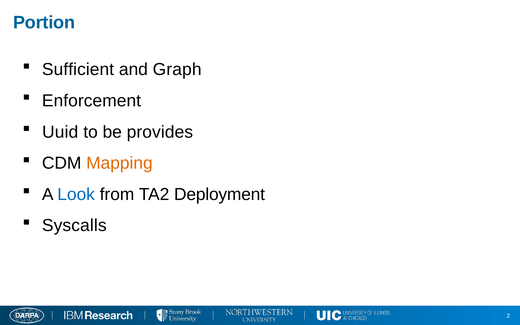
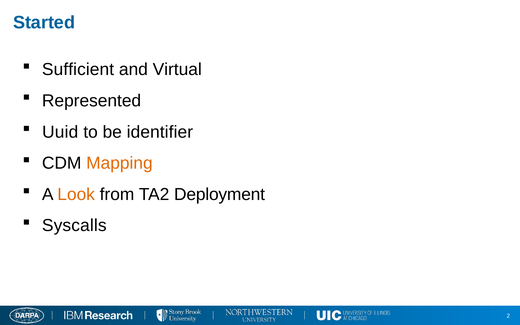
Portion: Portion -> Started
Graph: Graph -> Virtual
Enforcement: Enforcement -> Represented
provides: provides -> identifier
Look colour: blue -> orange
